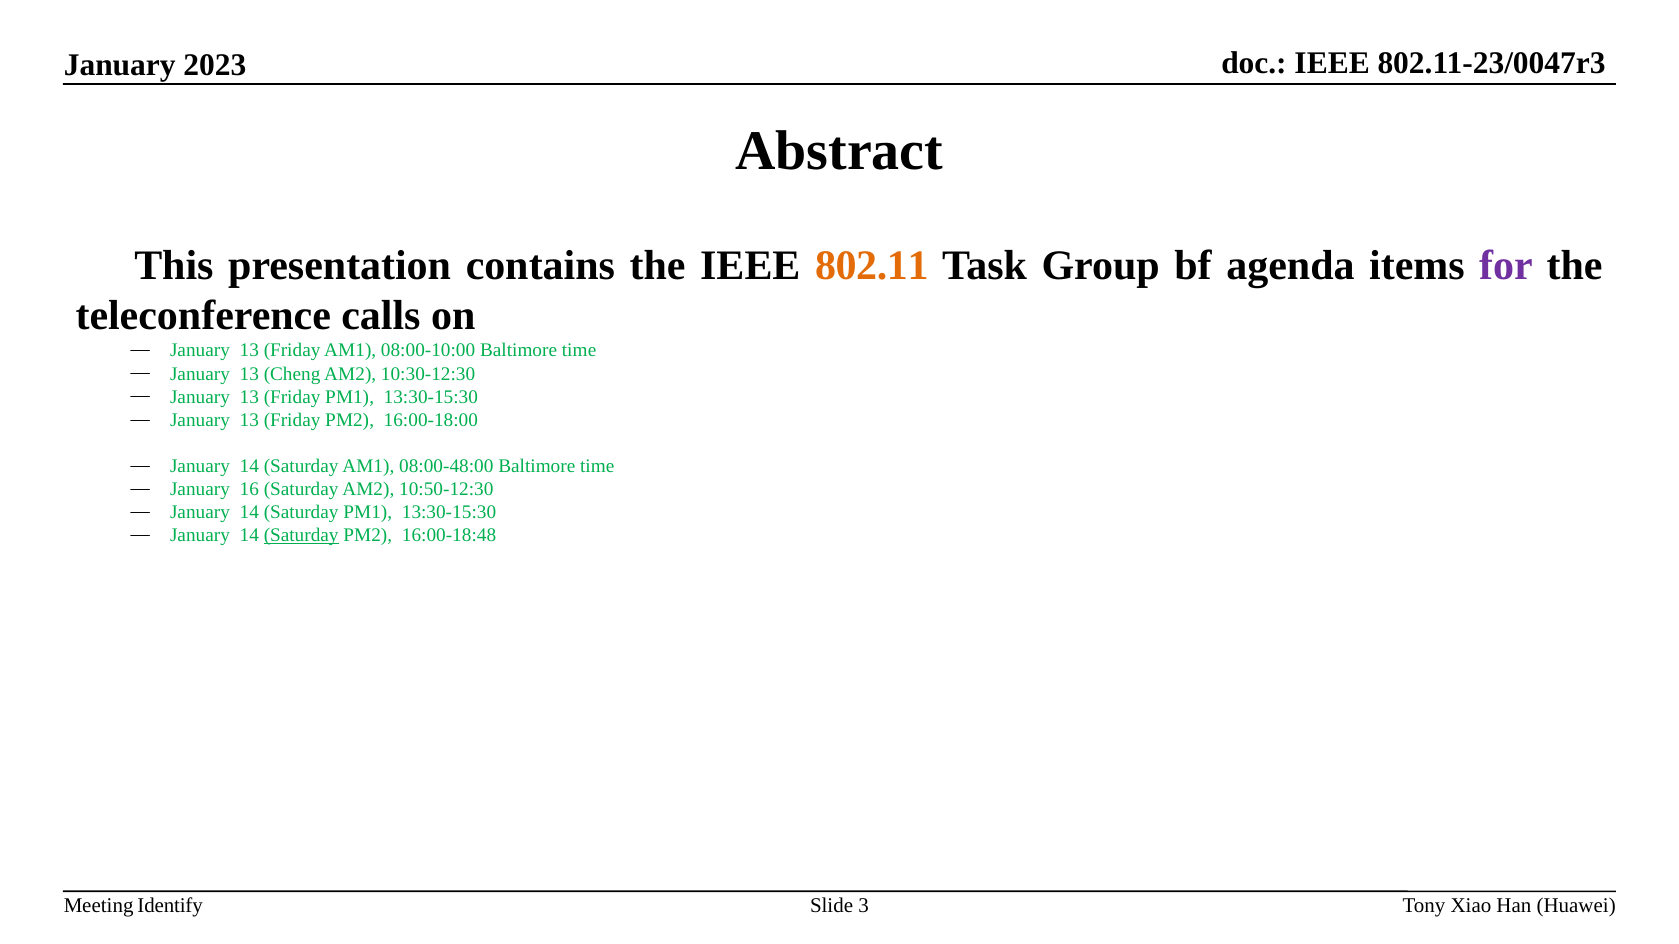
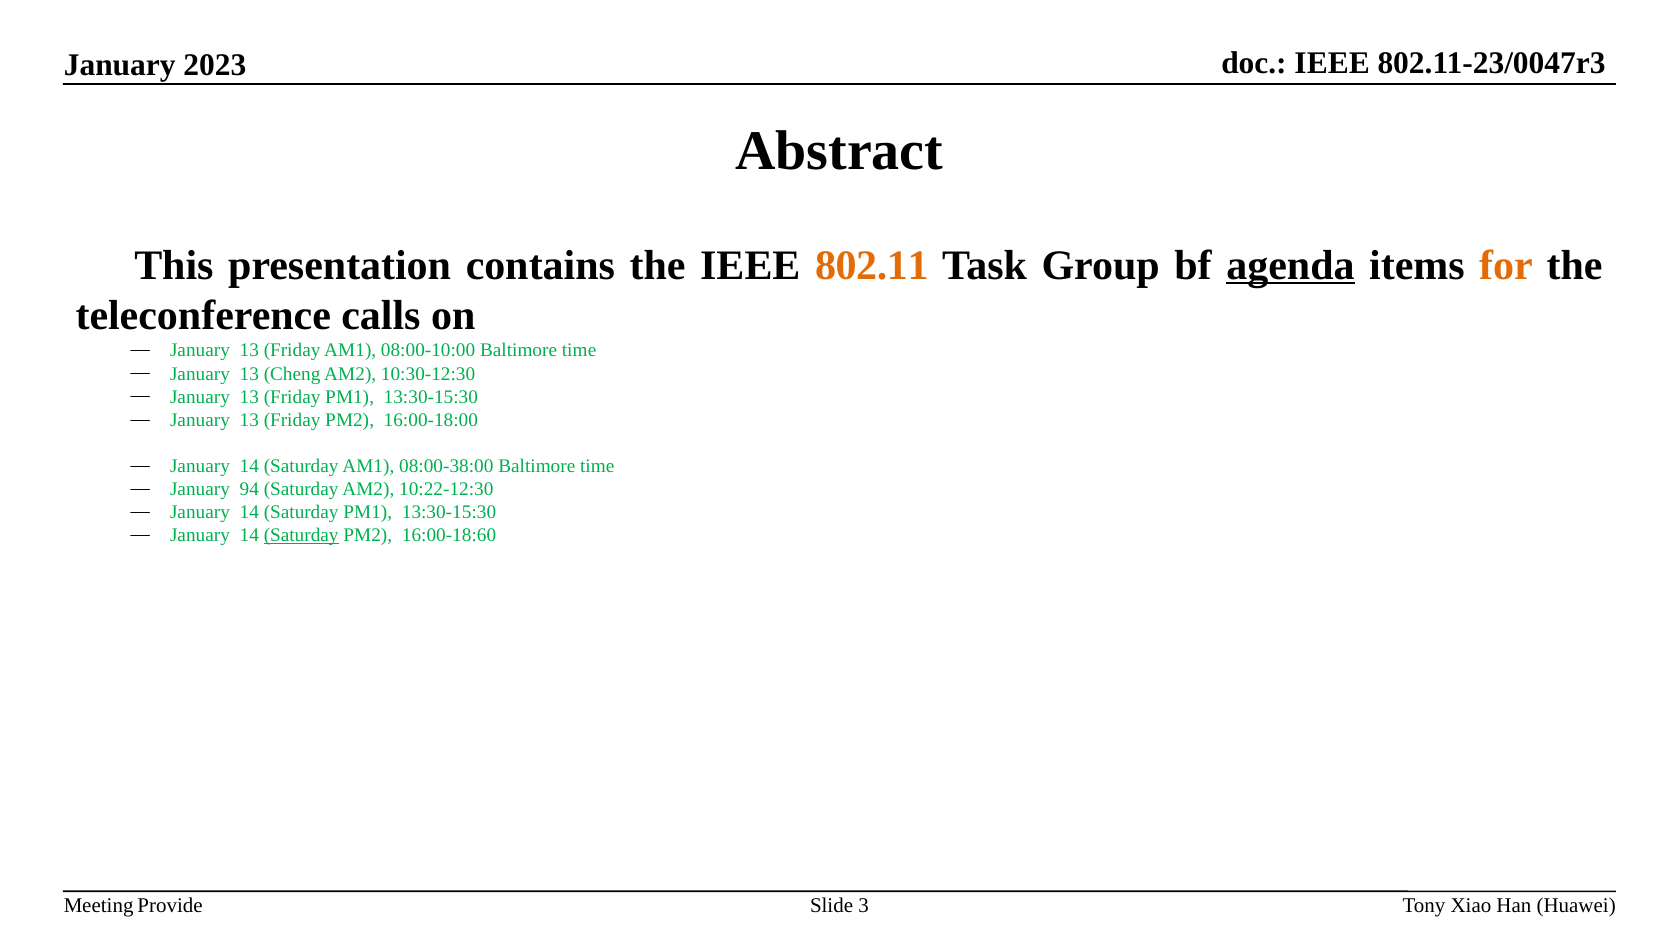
agenda underline: none -> present
for colour: purple -> orange
08:00-48:00: 08:00-48:00 -> 08:00-38:00
16: 16 -> 94
10:50-12:30: 10:50-12:30 -> 10:22-12:30
16:00-18:48: 16:00-18:48 -> 16:00-18:60
Identify: Identify -> Provide
